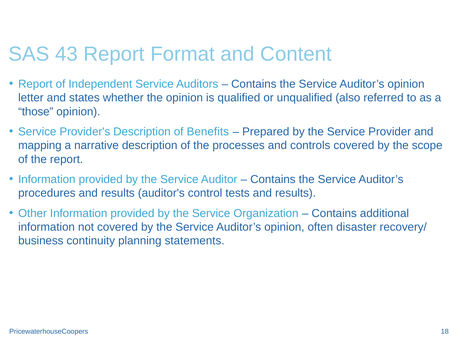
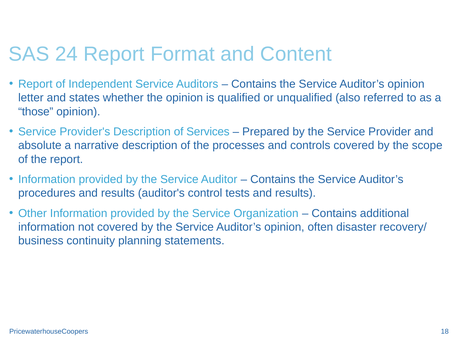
43: 43 -> 24
Benefits: Benefits -> Services
mapping: mapping -> absolute
